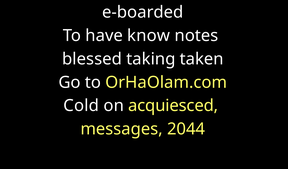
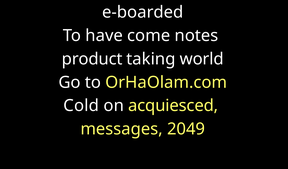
know: know -> come
blessed: blessed -> product
taken: taken -> world
2044: 2044 -> 2049
